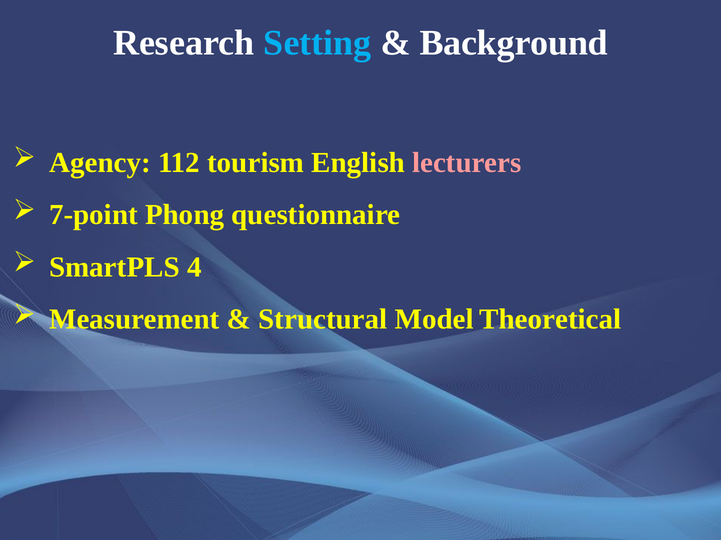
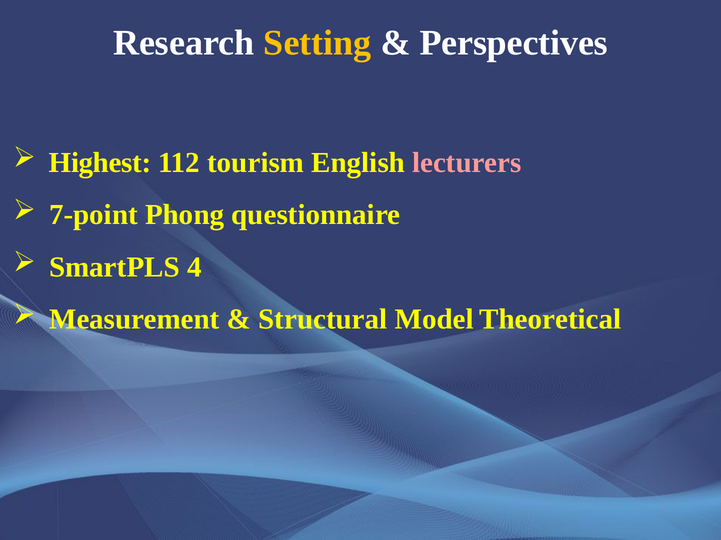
Setting colour: light blue -> yellow
Background: Background -> Perspectives
Agency: Agency -> Highest
